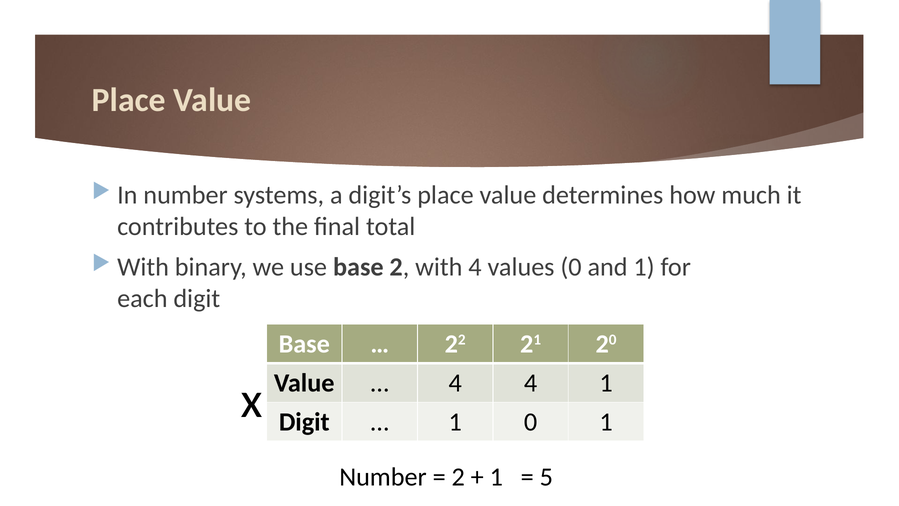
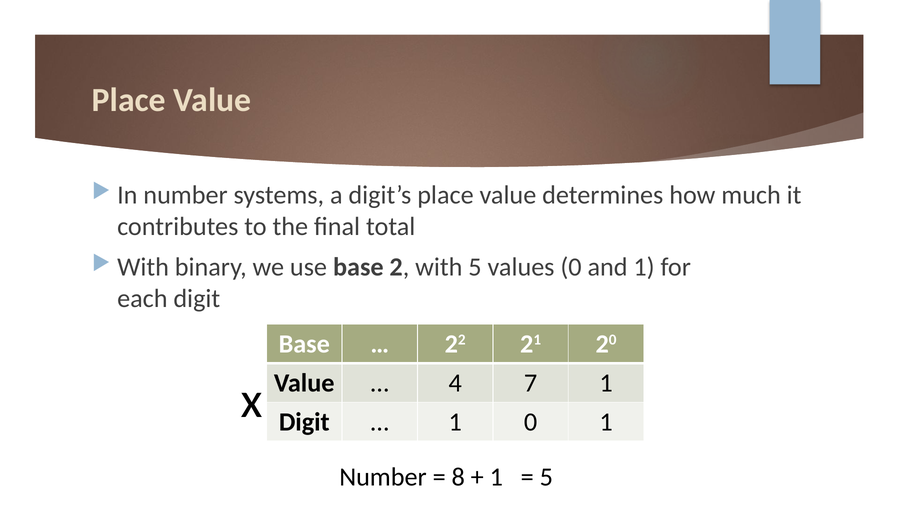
with 4: 4 -> 5
4 4: 4 -> 7
2 at (458, 477): 2 -> 8
